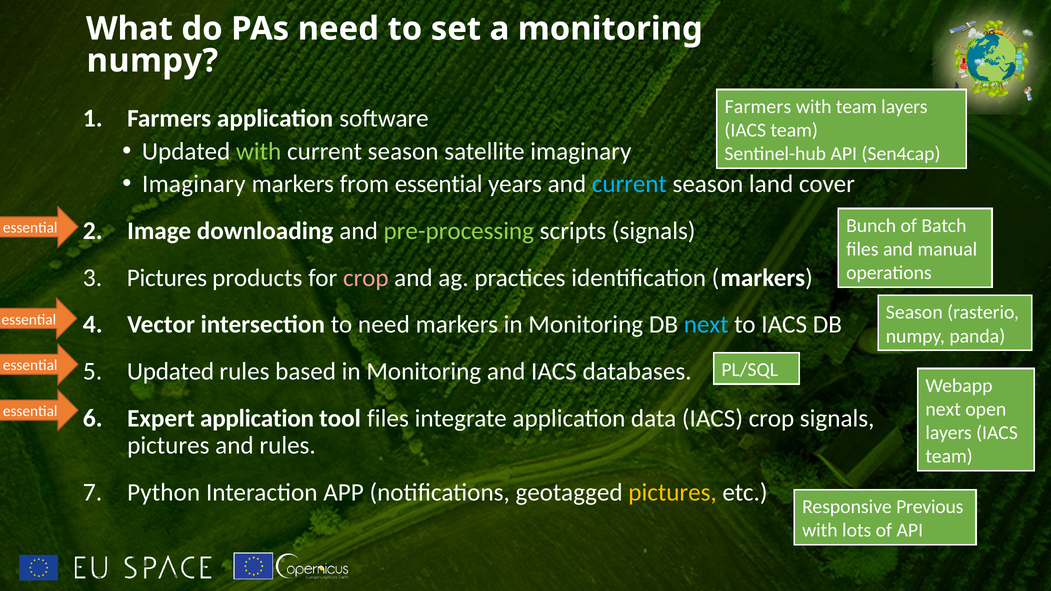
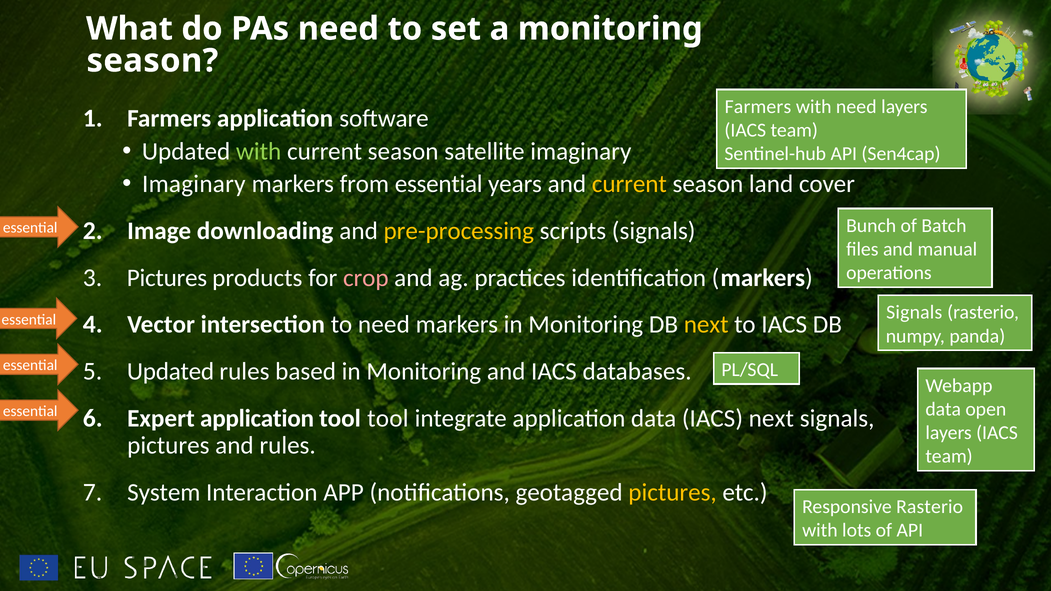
numpy at (152, 61): numpy -> season
with team: team -> need
current at (629, 184) colour: light blue -> yellow
pre-processing colour: light green -> yellow
Season at (914, 313): Season -> Signals
next at (706, 325) colour: light blue -> yellow
next at (943, 409): next -> data
tool files: files -> tool
IACS crop: crop -> next
Python: Python -> System
Responsive Previous: Previous -> Rasterio
